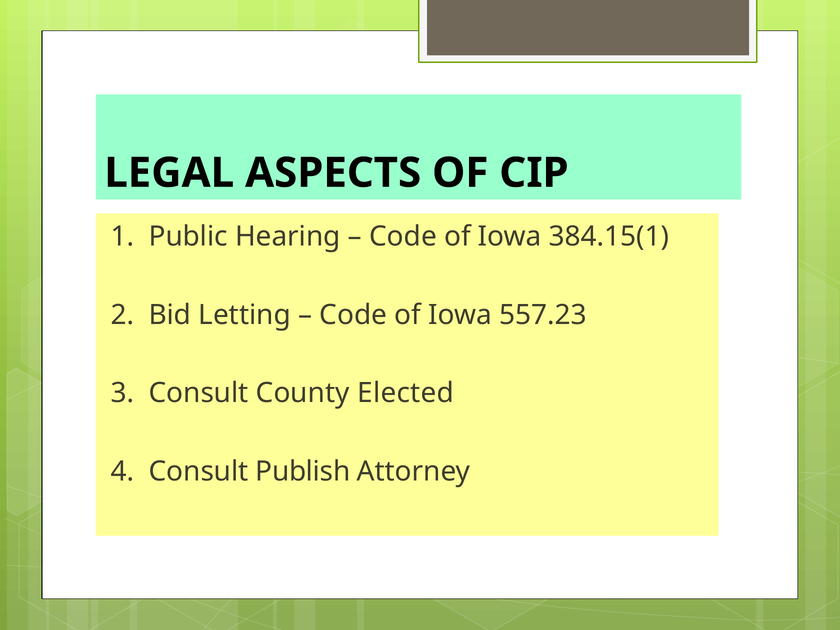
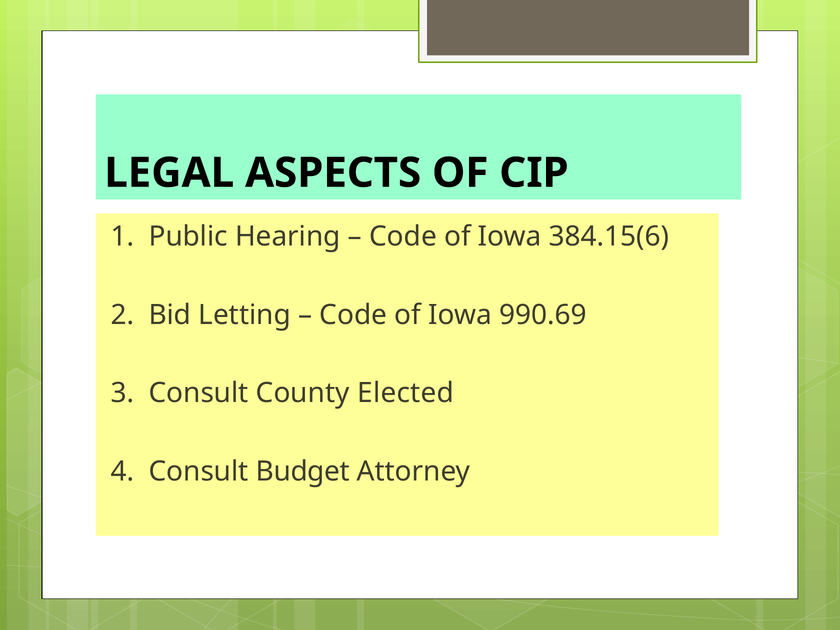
384.15(1: 384.15(1 -> 384.15(6
557.23: 557.23 -> 990.69
Publish: Publish -> Budget
